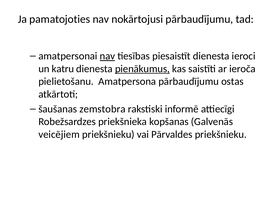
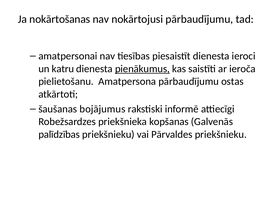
pamatojoties: pamatojoties -> nokārtošanas
nav at (107, 56) underline: present -> none
zemstobra: zemstobra -> bojājumus
veicējiem: veicējiem -> palīdzības
